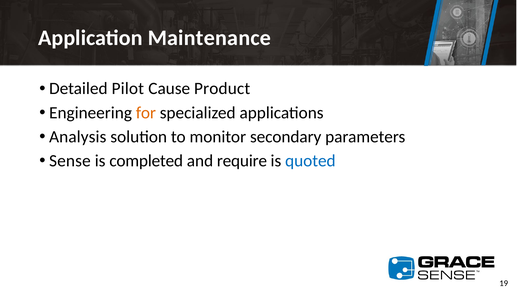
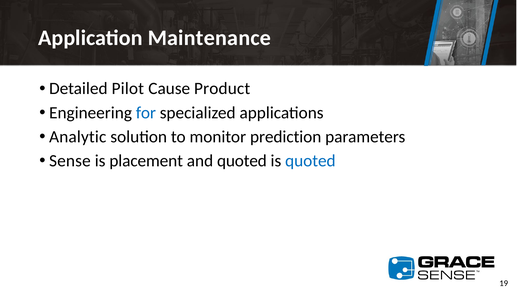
for colour: orange -> blue
Analysis: Analysis -> Analytic
secondary: secondary -> prediction
completed: completed -> placement
and require: require -> quoted
